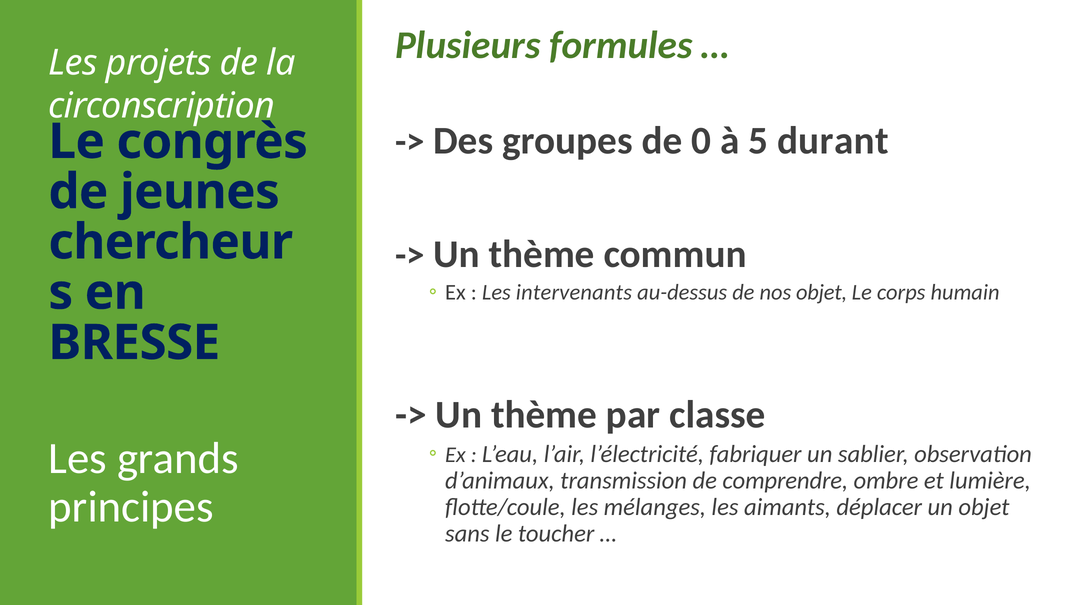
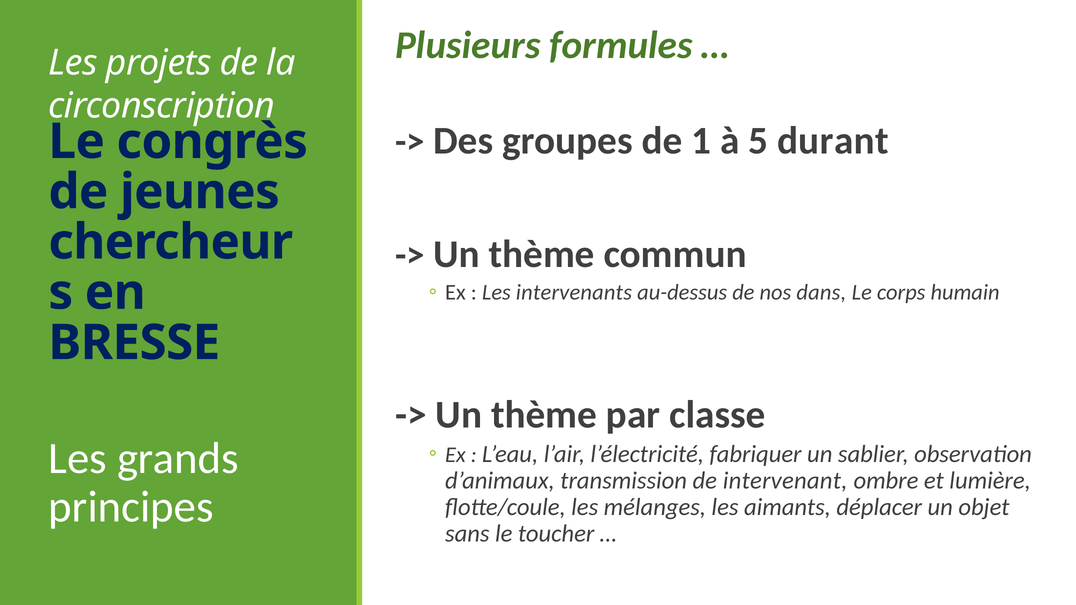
0: 0 -> 1
nos objet: objet -> dans
comprendre: comprendre -> intervenant
